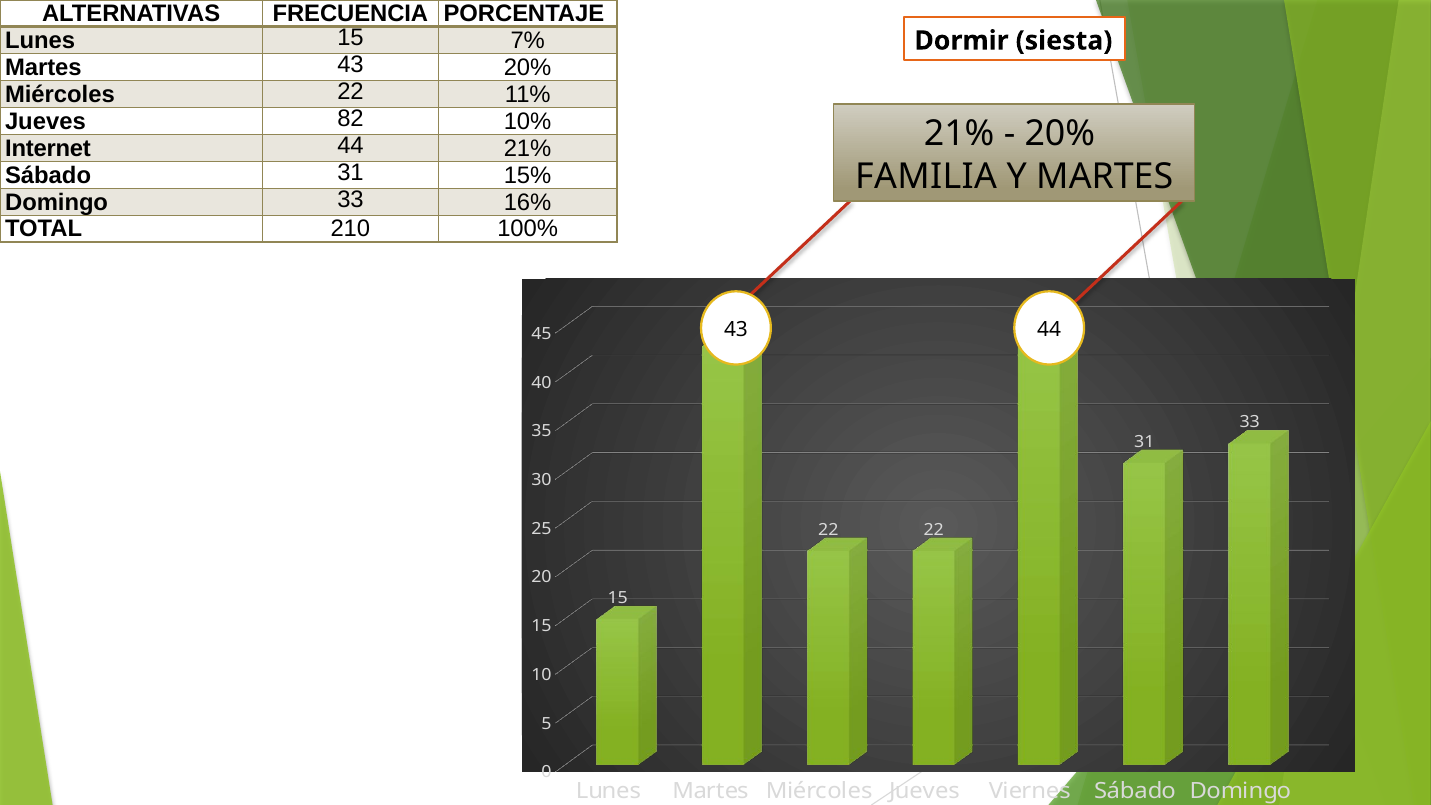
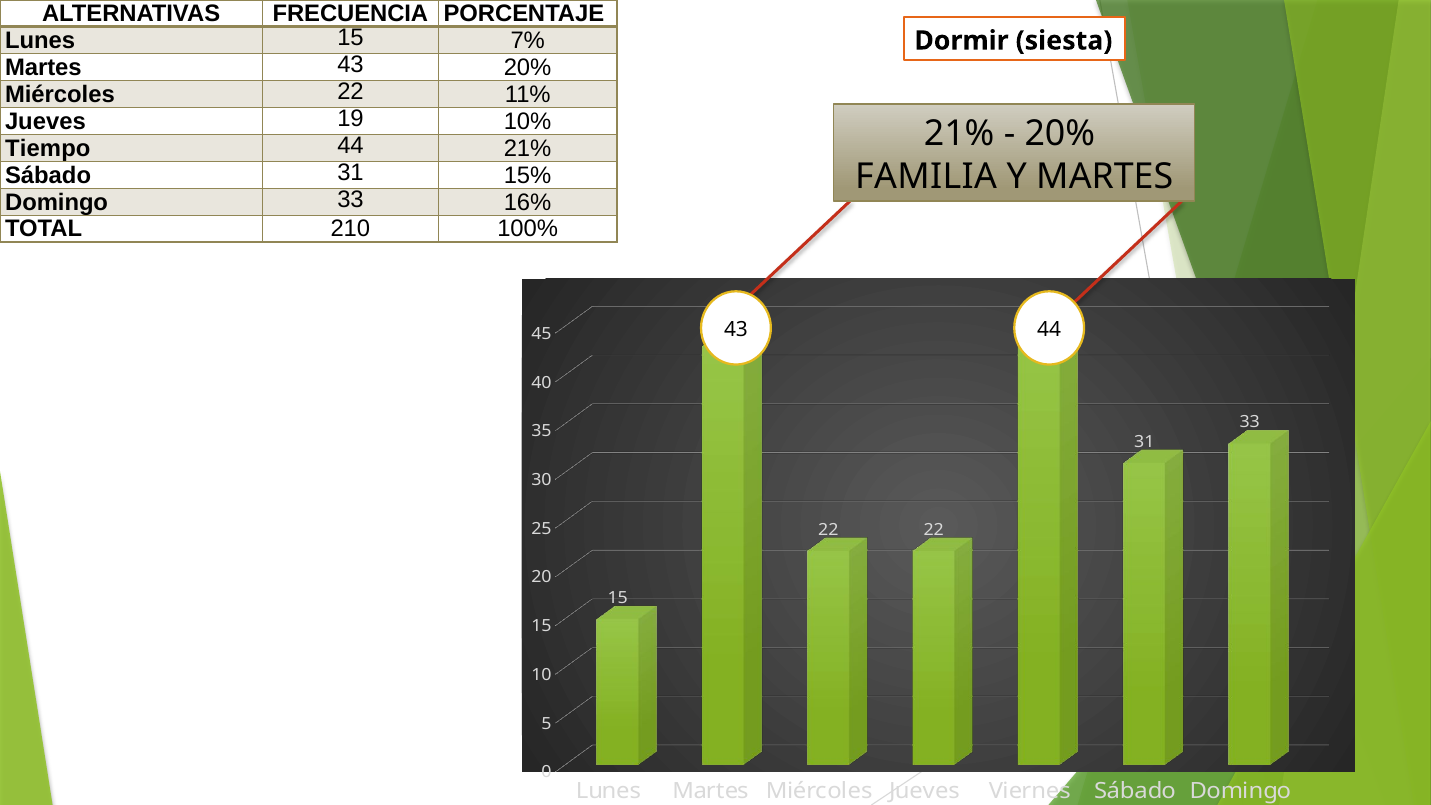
82: 82 -> 19
Internet: Internet -> Tiempo
